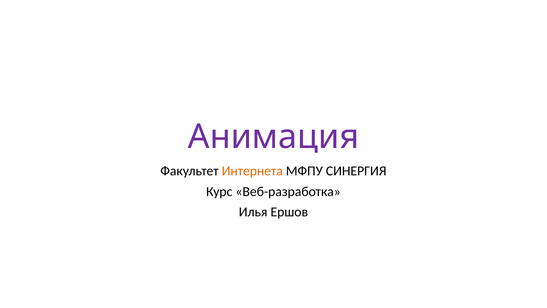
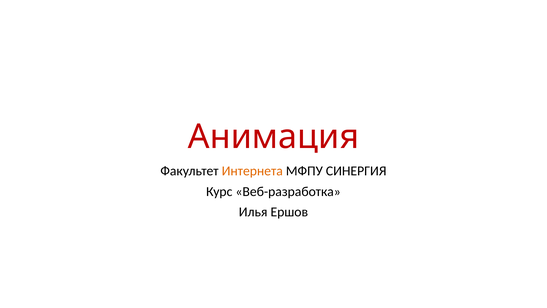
Анимация colour: purple -> red
